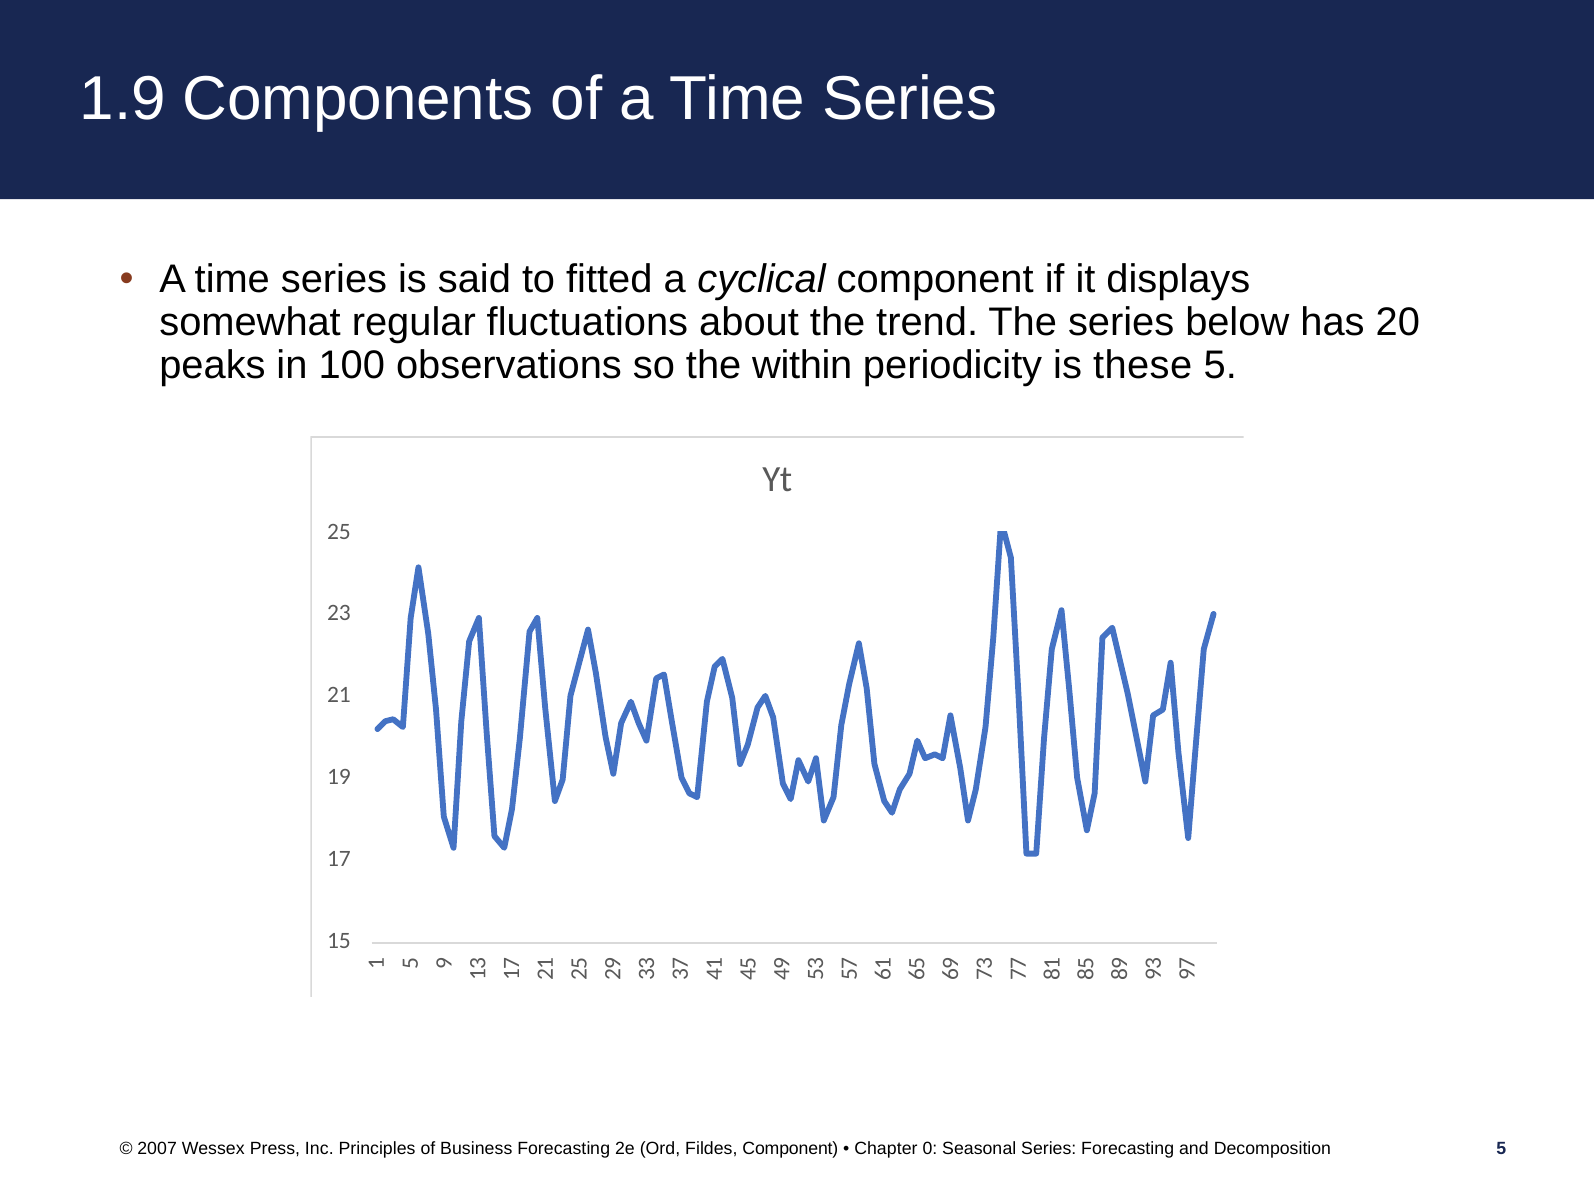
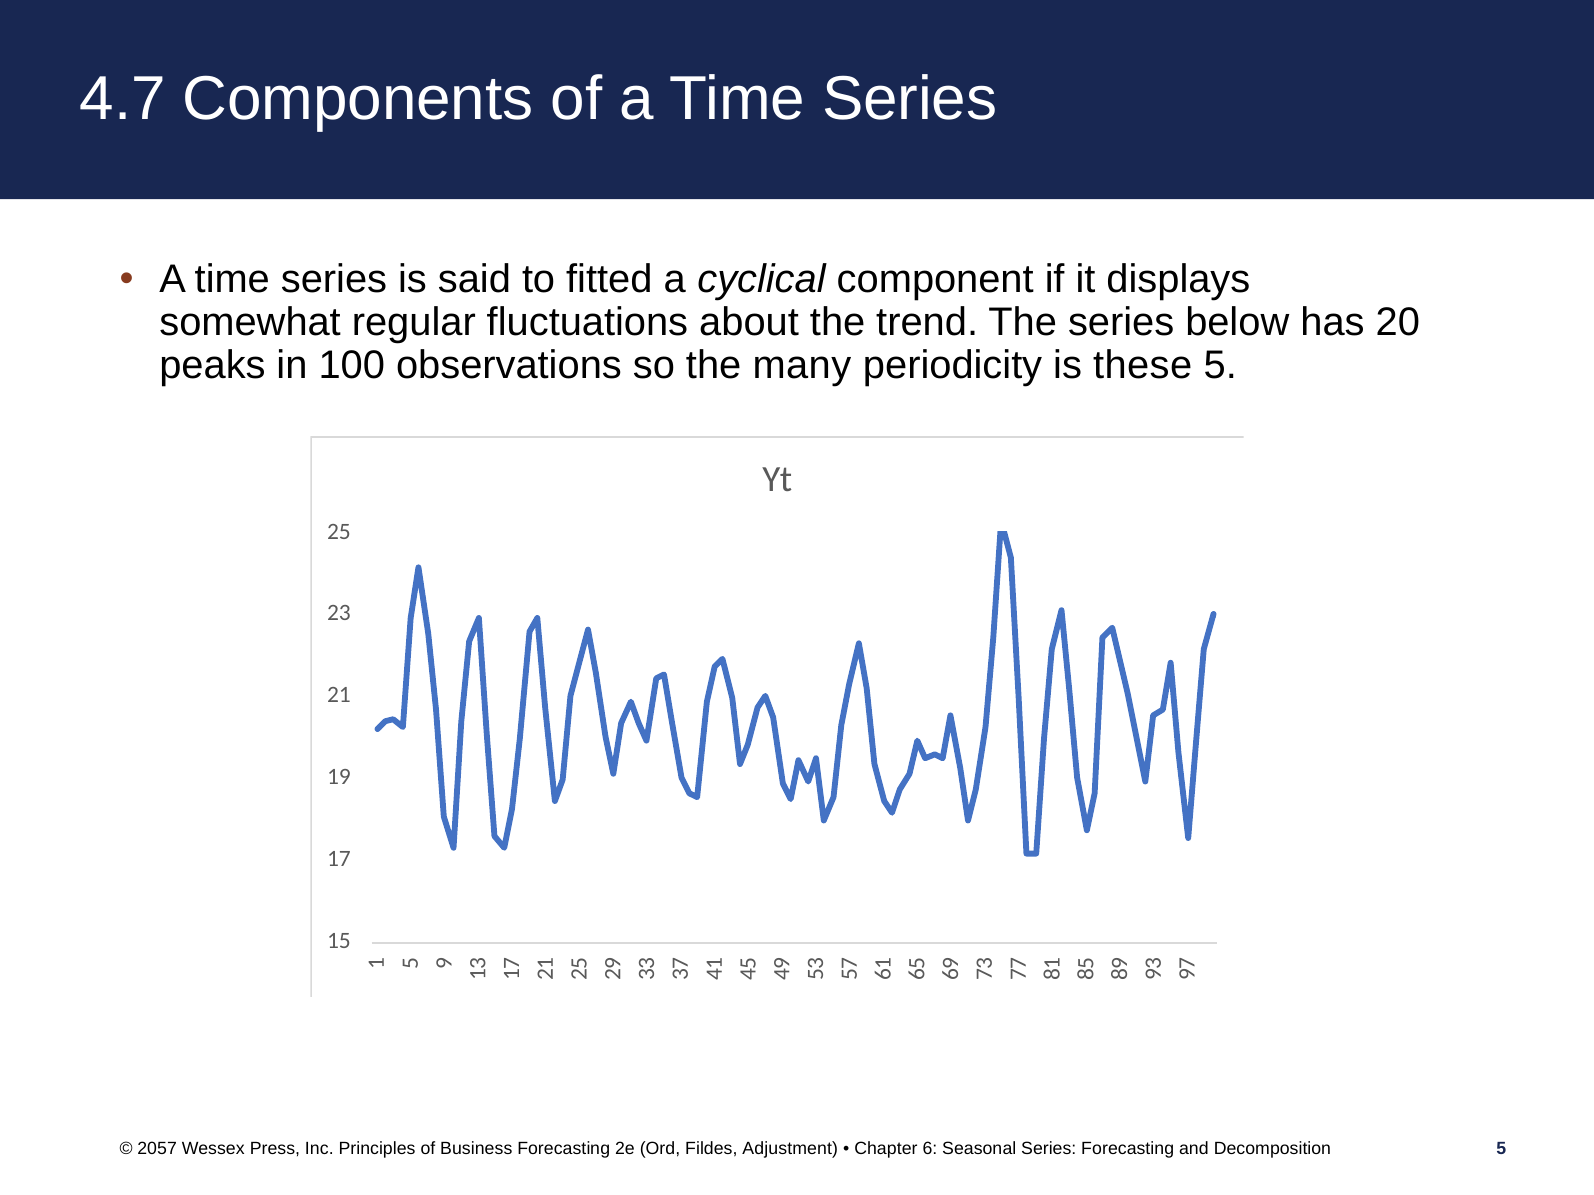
1.9: 1.9 -> 4.7
within: within -> many
2007: 2007 -> 2057
Fildes Component: Component -> Adjustment
Chapter 0: 0 -> 6
